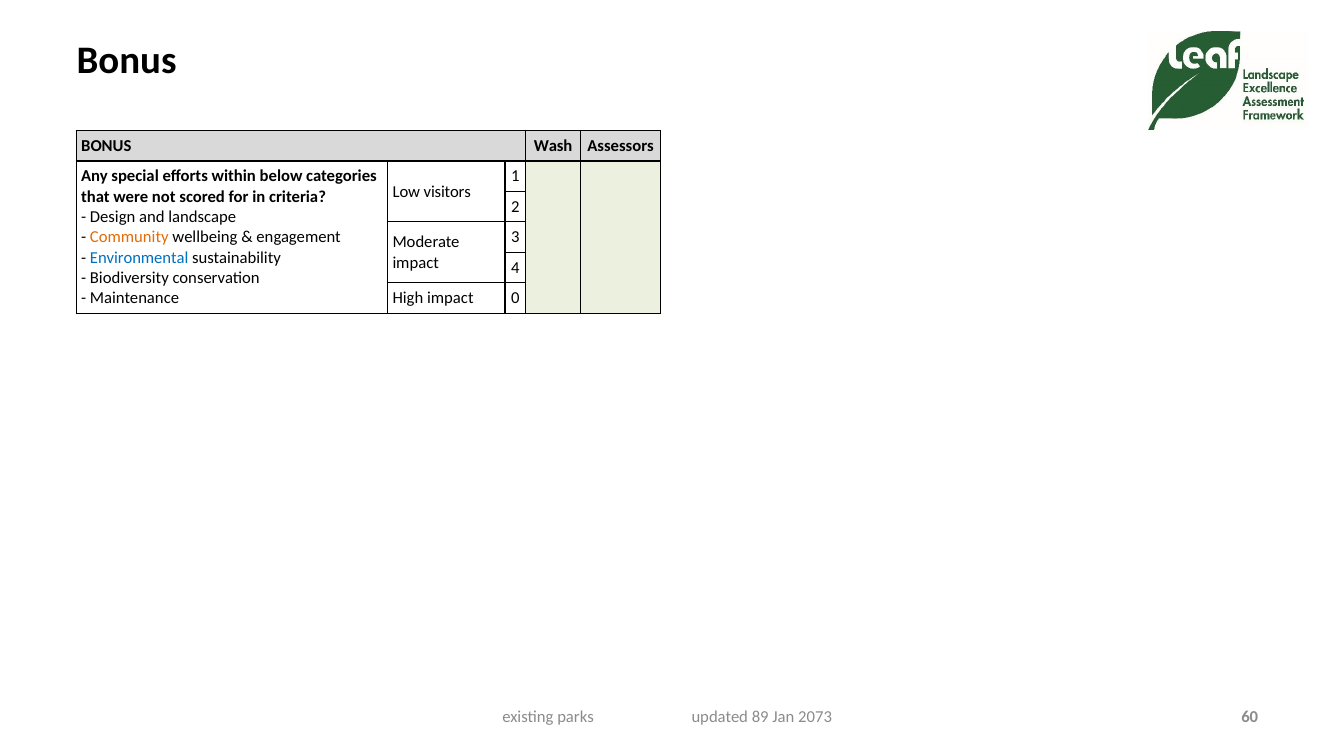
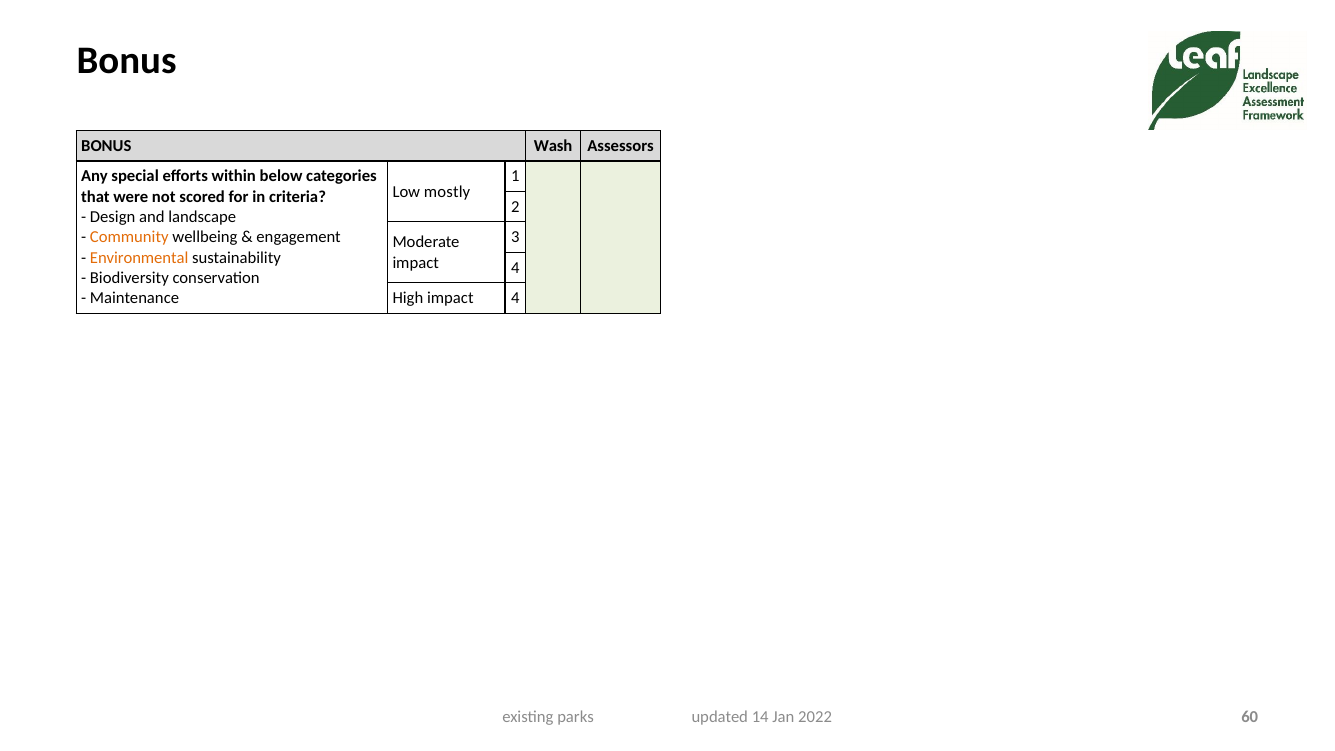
visitors: visitors -> mostly
Environmental colour: blue -> orange
impact 0: 0 -> 4
89: 89 -> 14
2073: 2073 -> 2022
